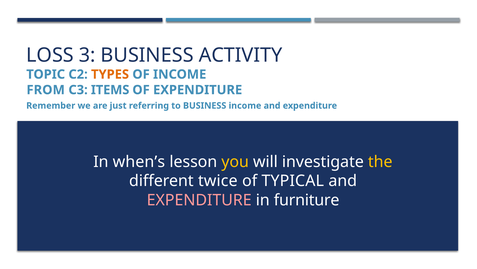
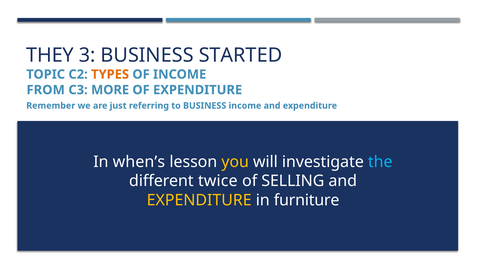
LOSS: LOSS -> THEY
ACTIVITY: ACTIVITY -> STARTED
ITEMS: ITEMS -> MORE
the colour: yellow -> light blue
TYPICAL: TYPICAL -> SELLING
EXPENDITURE at (199, 200) colour: pink -> yellow
